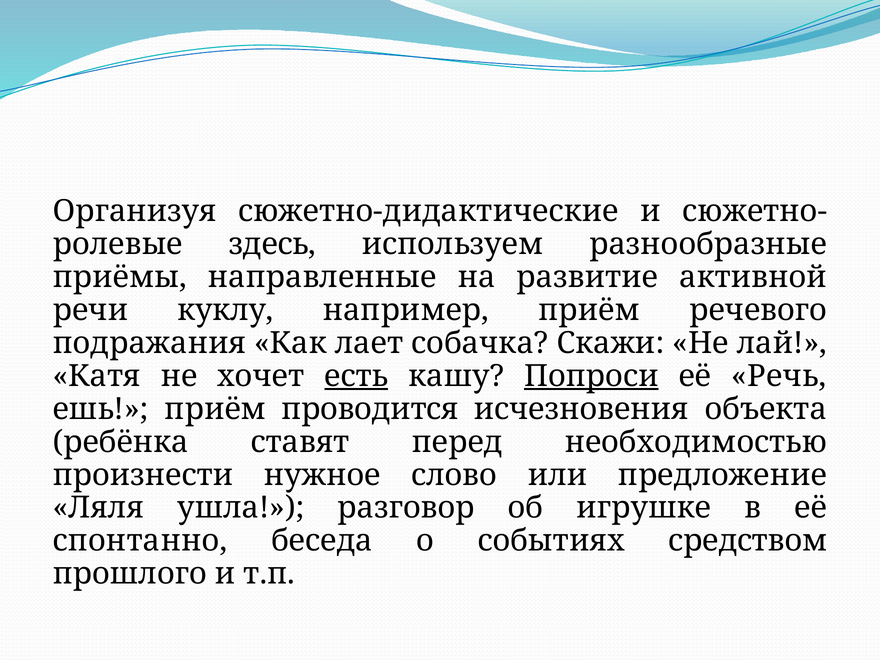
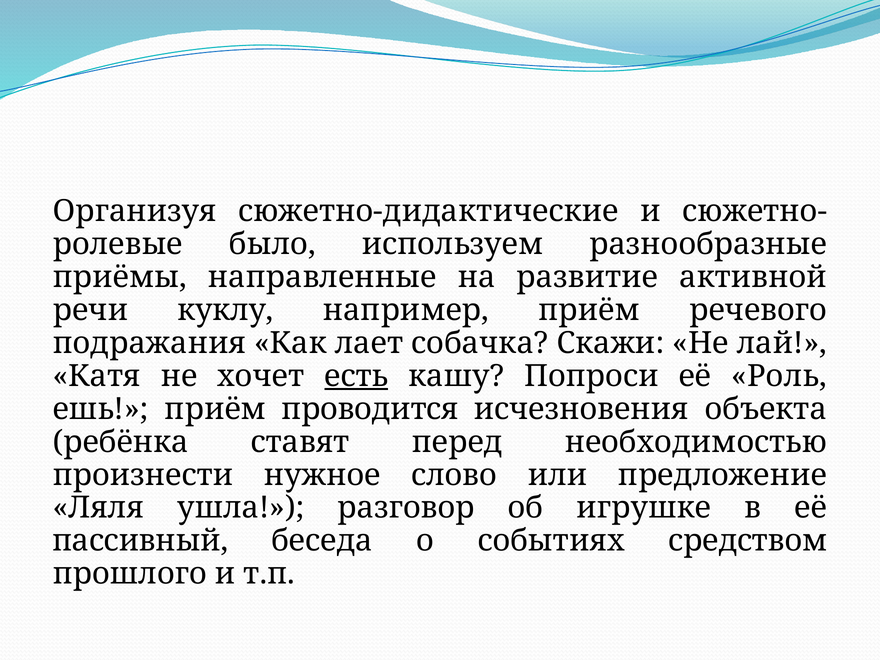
здесь: здесь -> было
Попроси underline: present -> none
Речь: Речь -> Роль
спонтанно: спонтанно -> пассивный
